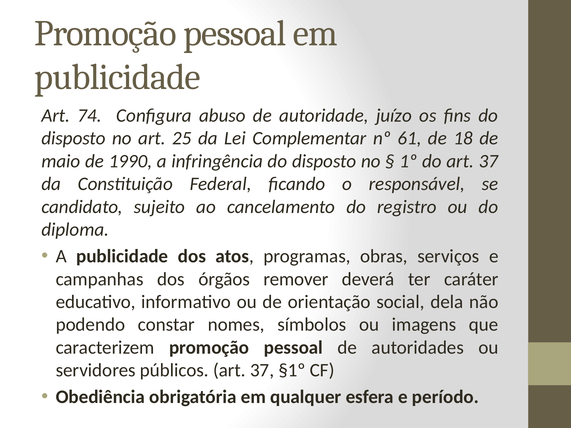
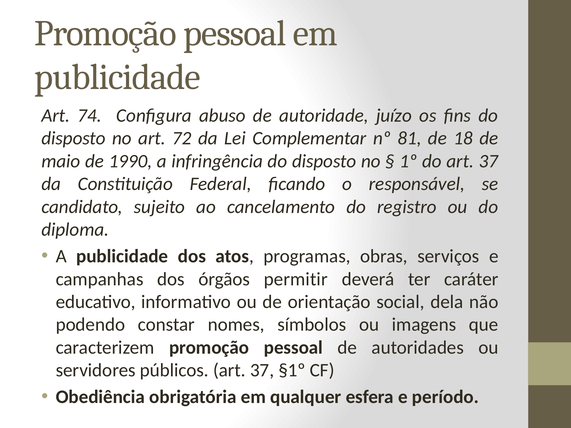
25: 25 -> 72
61: 61 -> 81
remover: remover -> permitir
